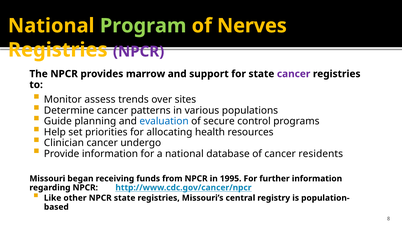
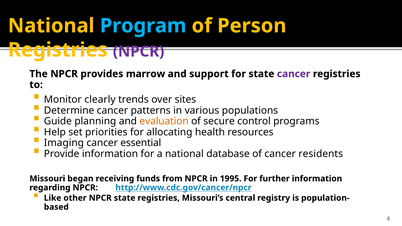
Program colour: light green -> light blue
Nerves: Nerves -> Person
assess: assess -> clearly
evaluation colour: blue -> orange
Clinician: Clinician -> Imaging
undergo: undergo -> essential
